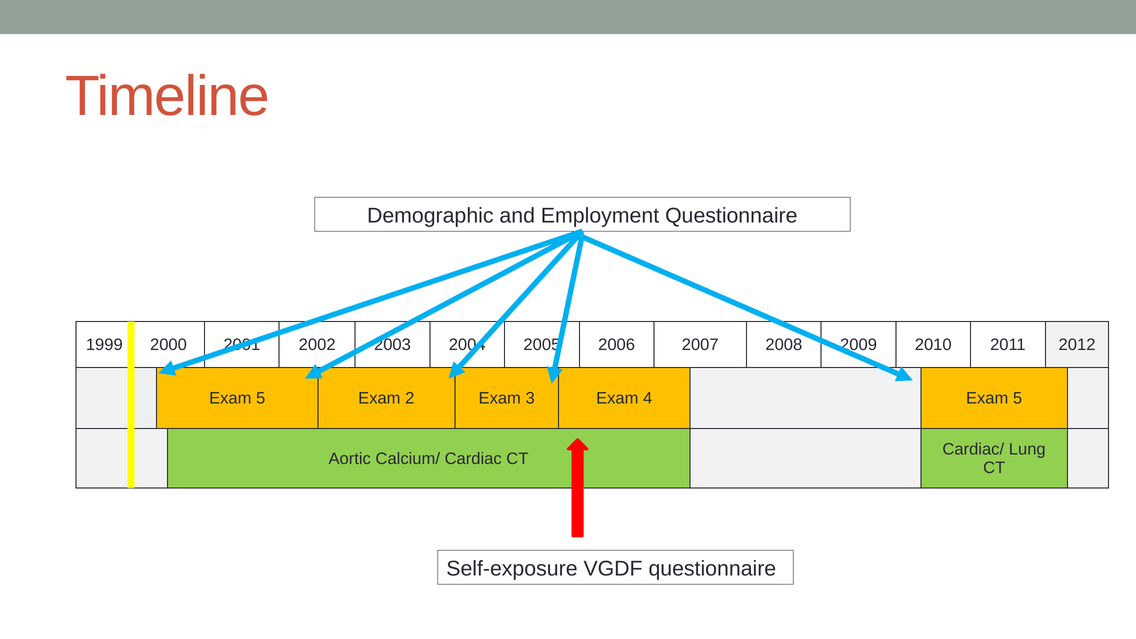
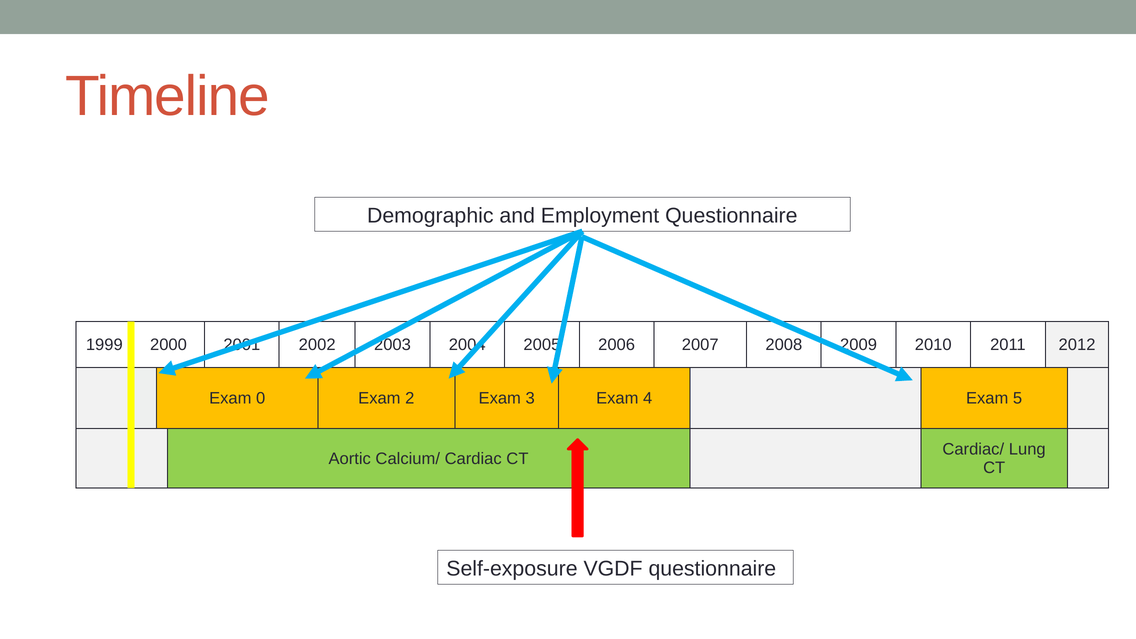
5 at (261, 398): 5 -> 0
